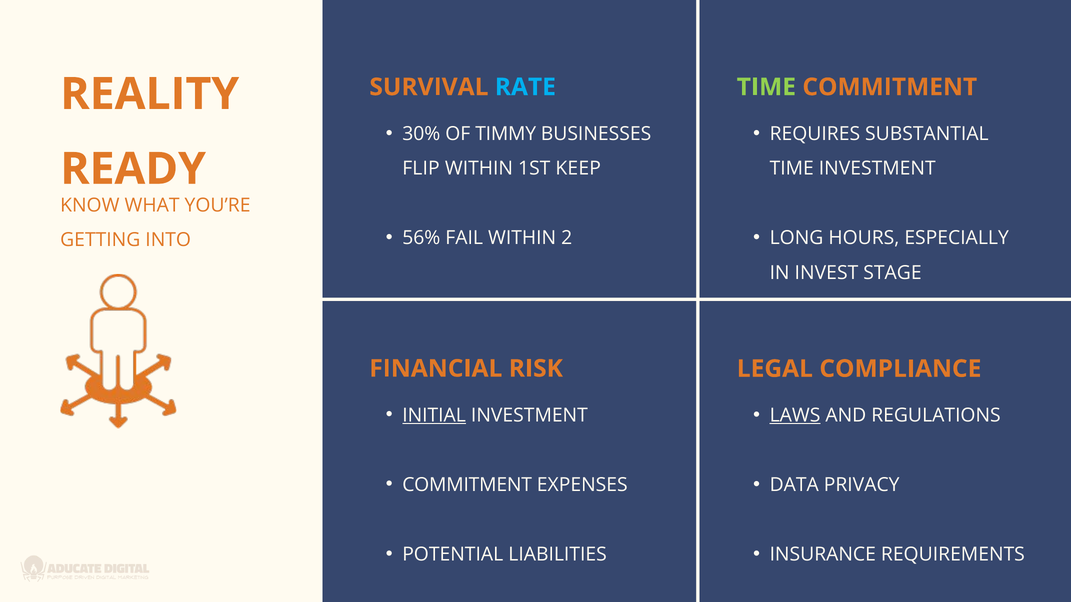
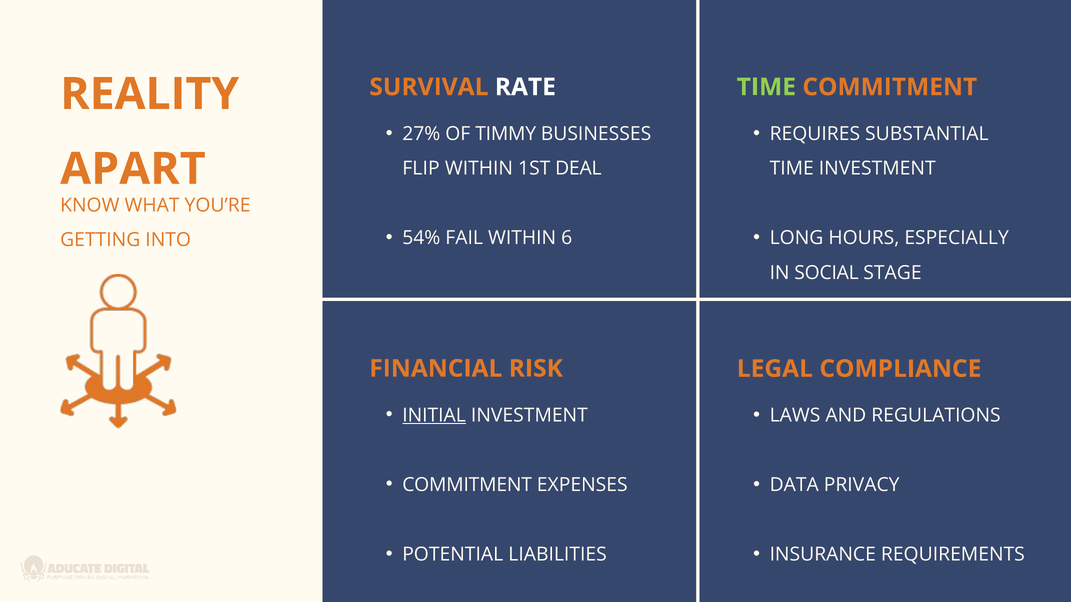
RATE colour: light blue -> white
30%: 30% -> 27%
READY: READY -> APART
KEEP: KEEP -> DEAL
56%: 56% -> 54%
2: 2 -> 6
INVEST: INVEST -> SOCIAL
LAWS underline: present -> none
